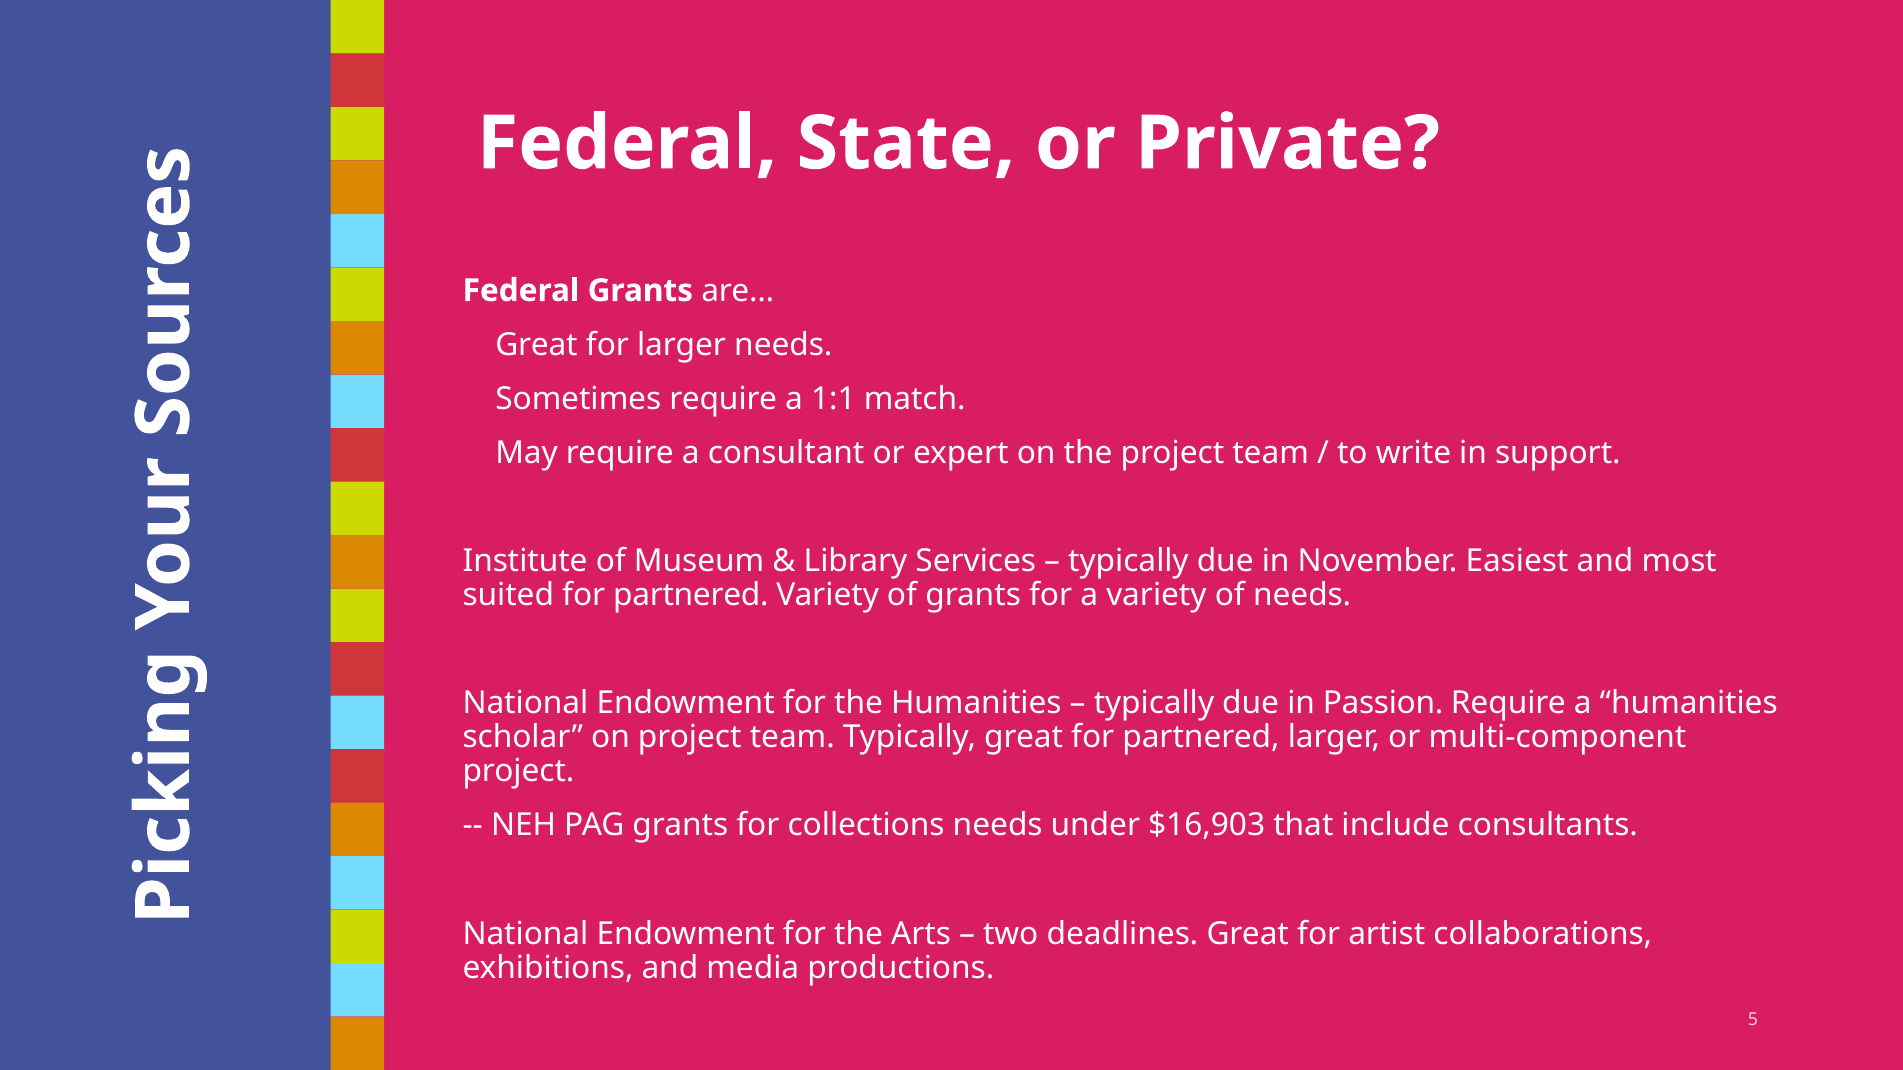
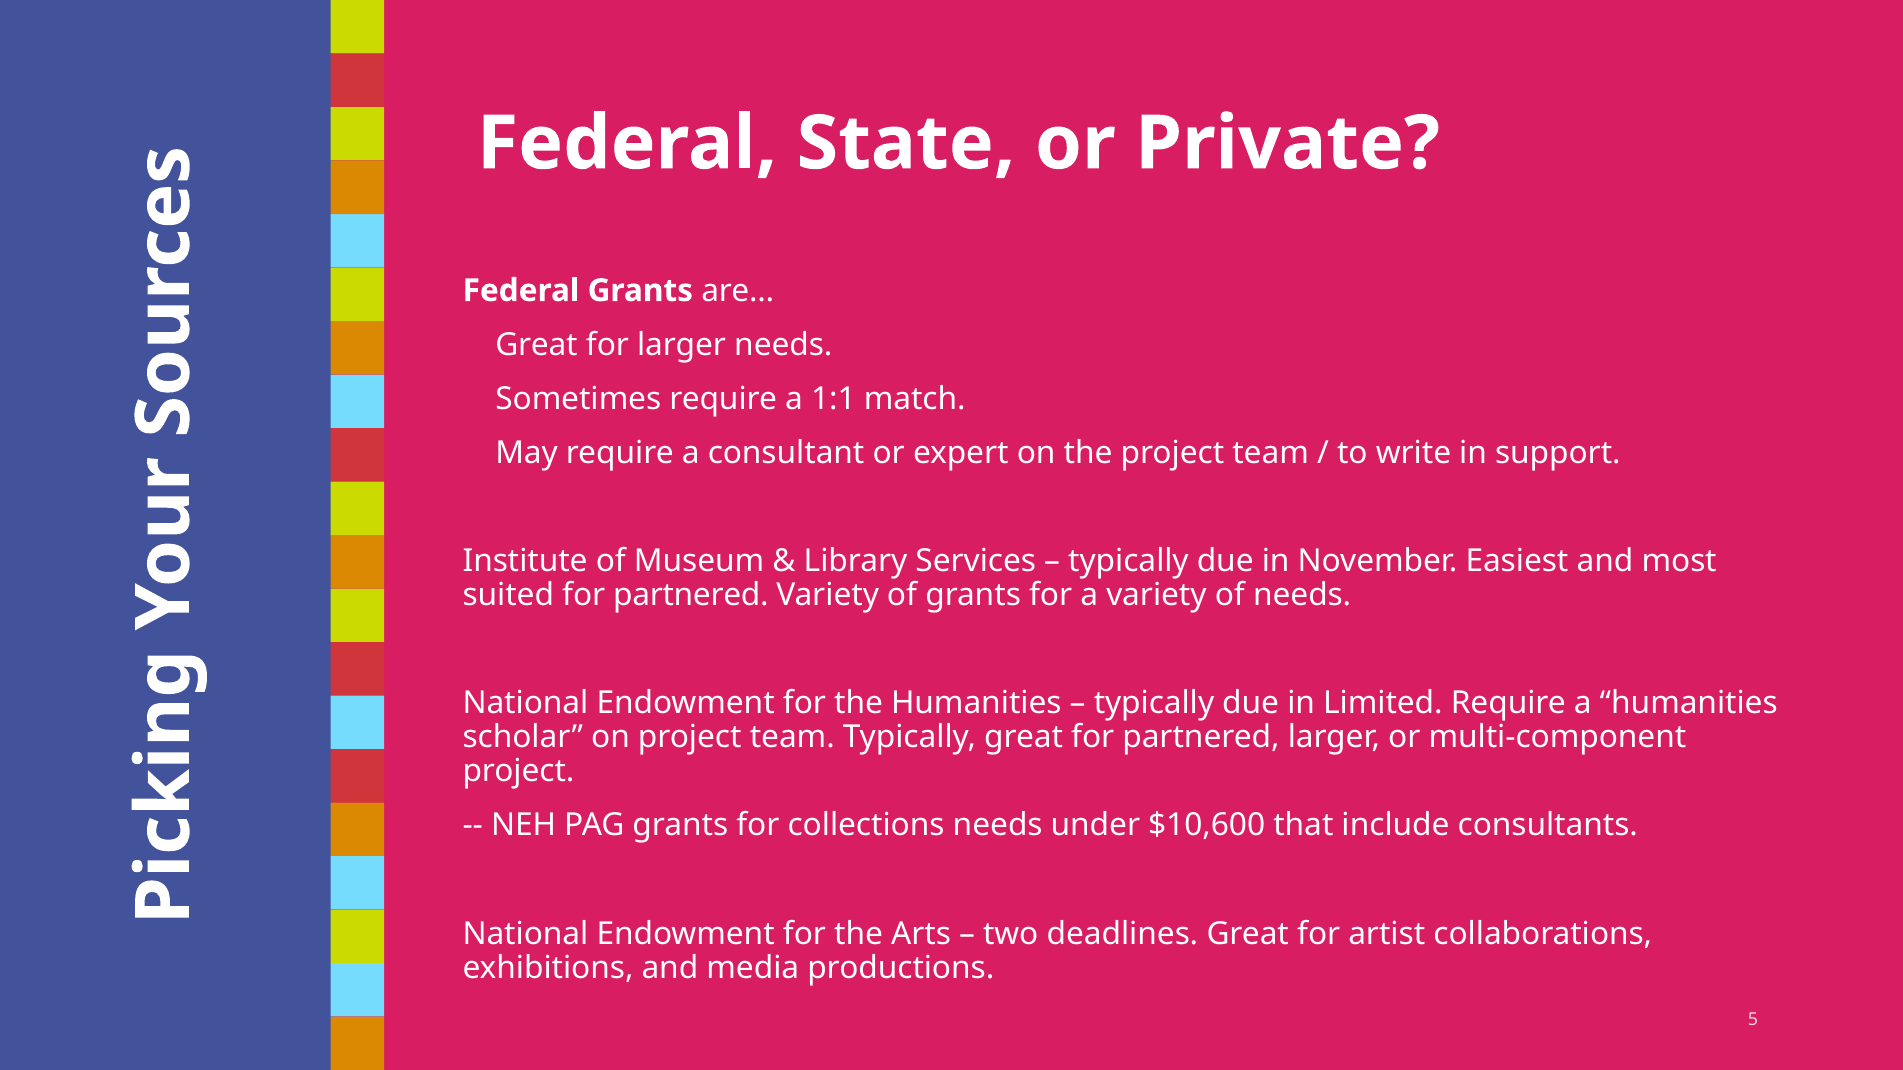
Passion: Passion -> Limited
$16,903: $16,903 -> $10,600
